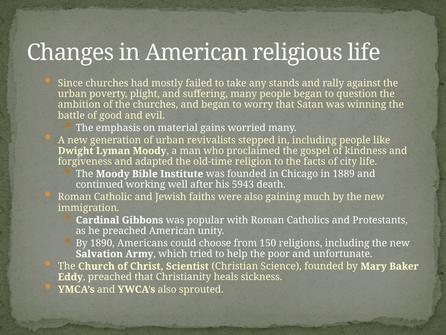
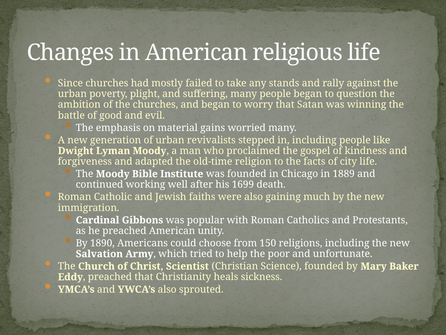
5943: 5943 -> 1699
